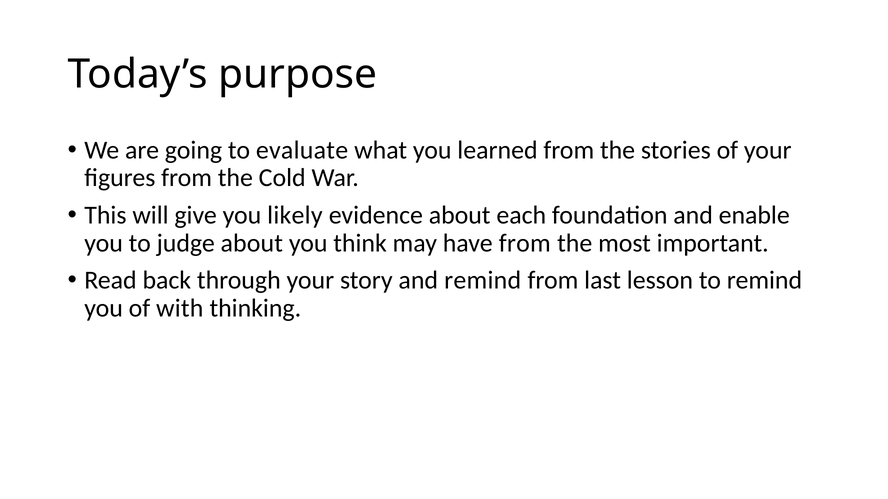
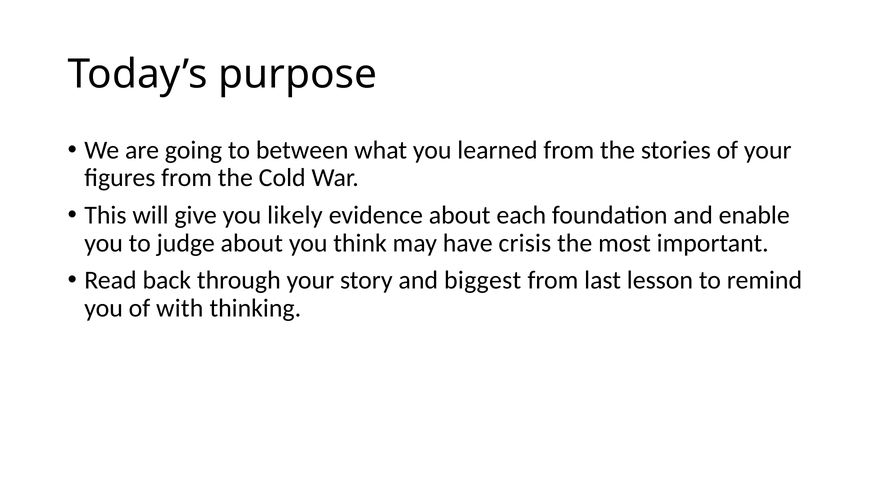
evaluate: evaluate -> between
have from: from -> crisis
and remind: remind -> biggest
